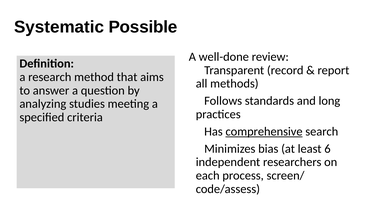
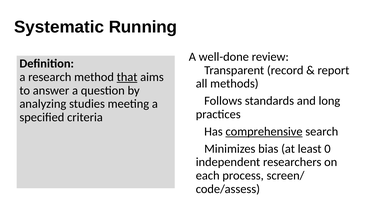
Possible: Possible -> Running
that underline: none -> present
6: 6 -> 0
